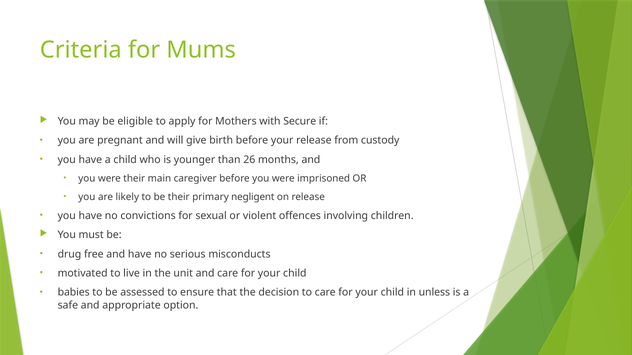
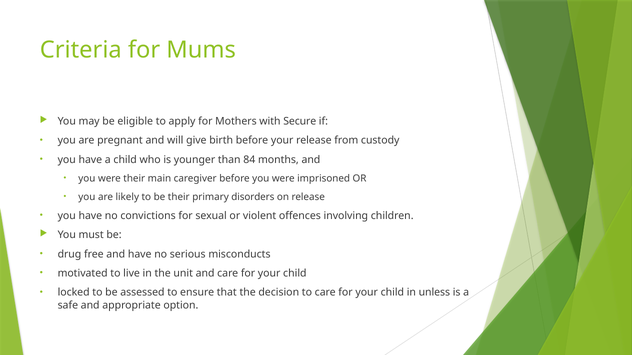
26: 26 -> 84
negligent: negligent -> disorders
babies: babies -> locked
